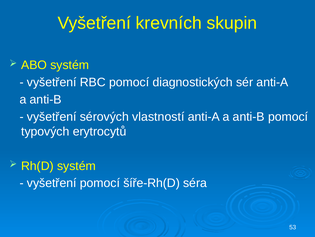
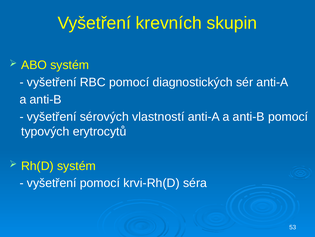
šíře-Rh(D: šíře-Rh(D -> krvi-Rh(D
